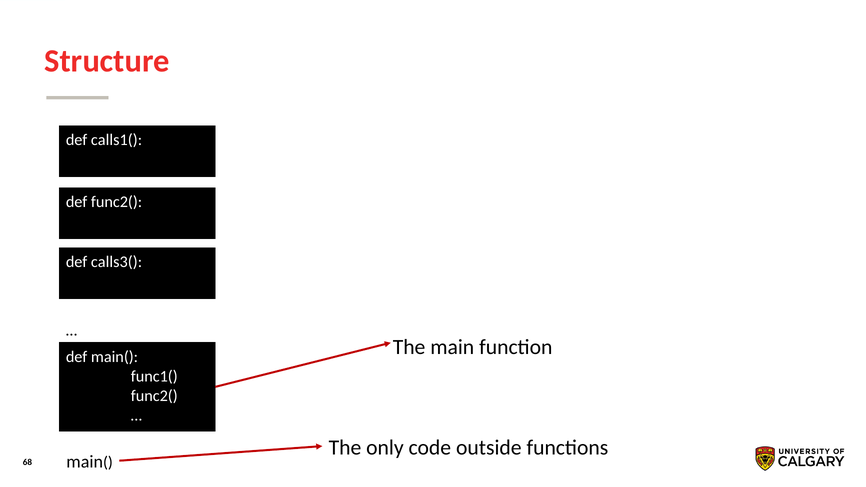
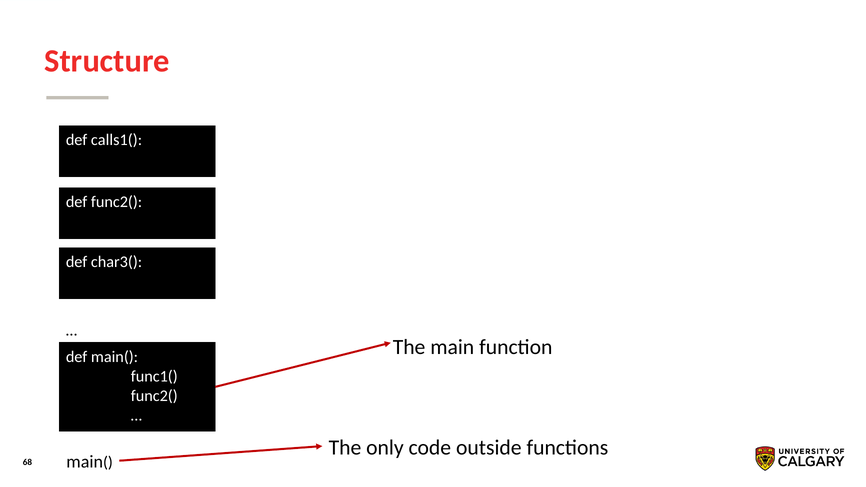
calls3(: calls3( -> char3(
